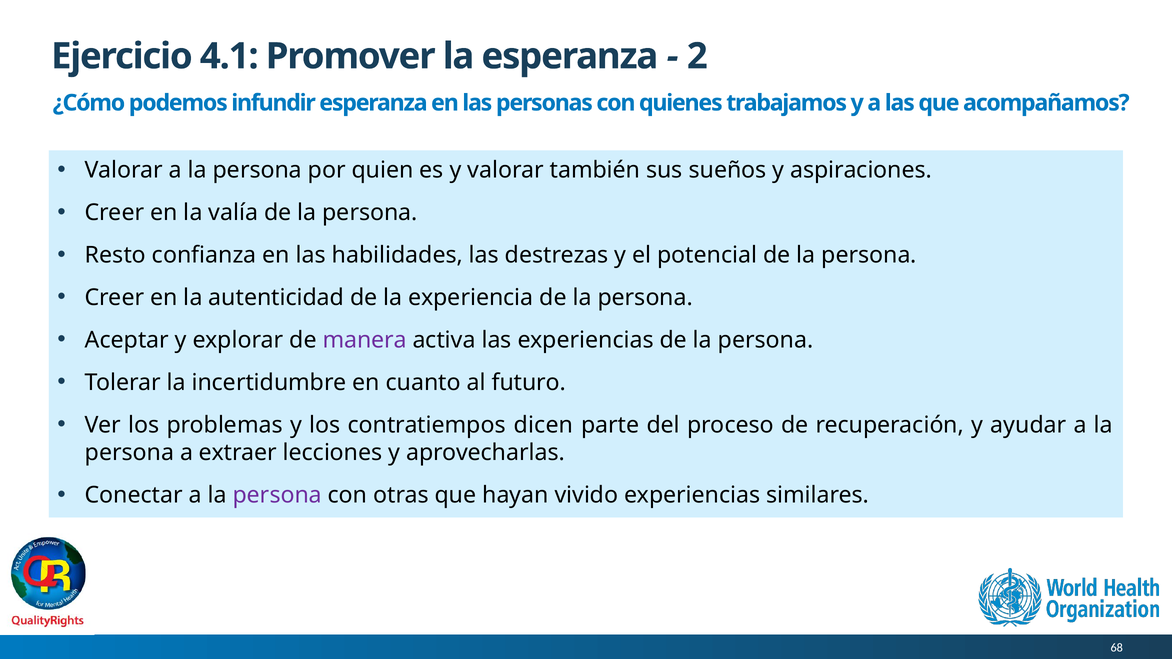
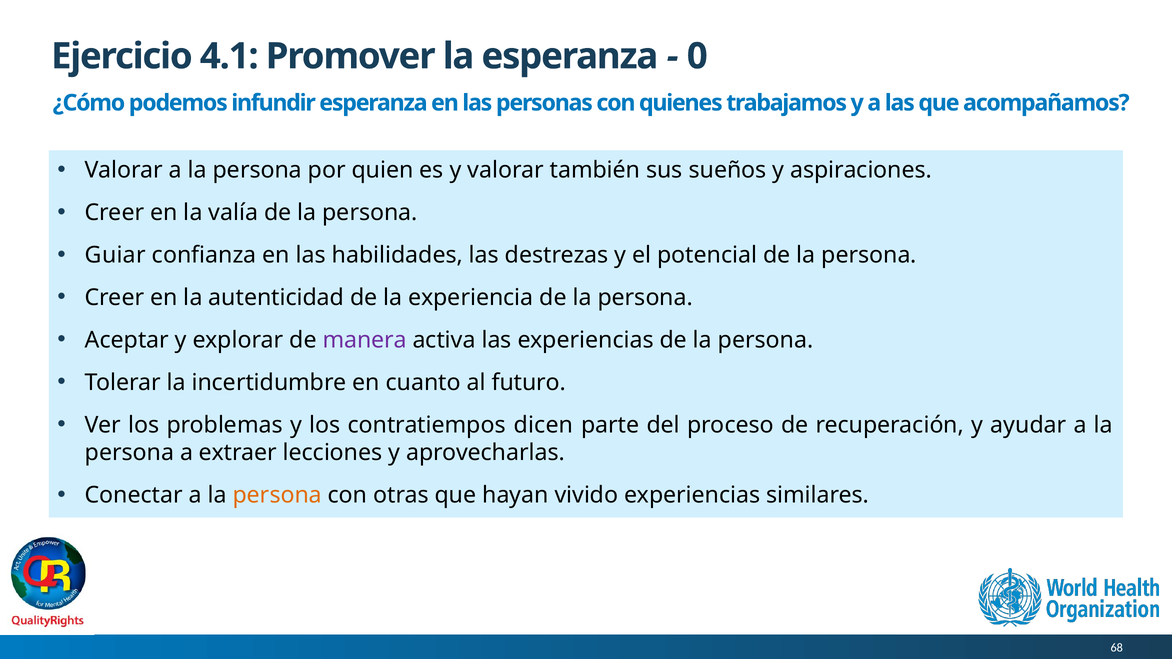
2: 2 -> 0
Resto: Resto -> Guiar
persona at (277, 495) colour: purple -> orange
